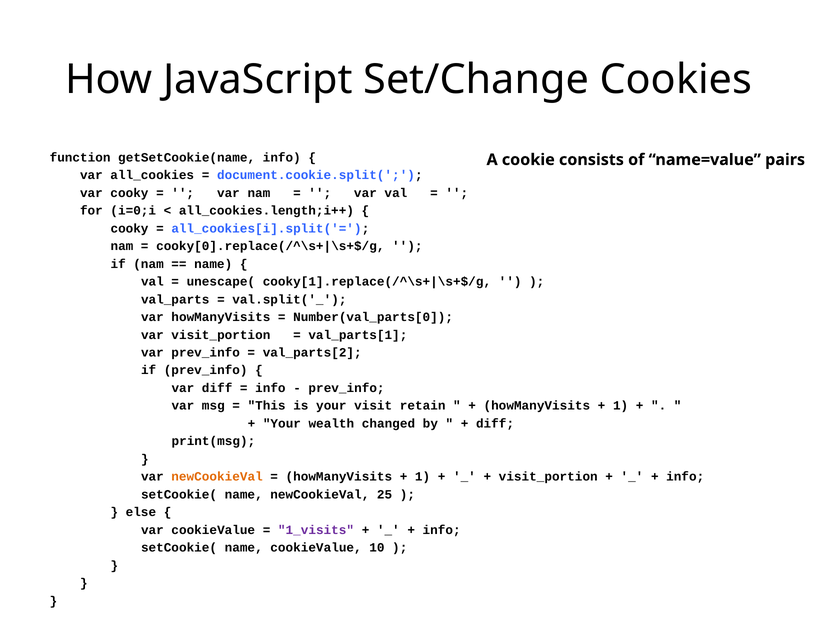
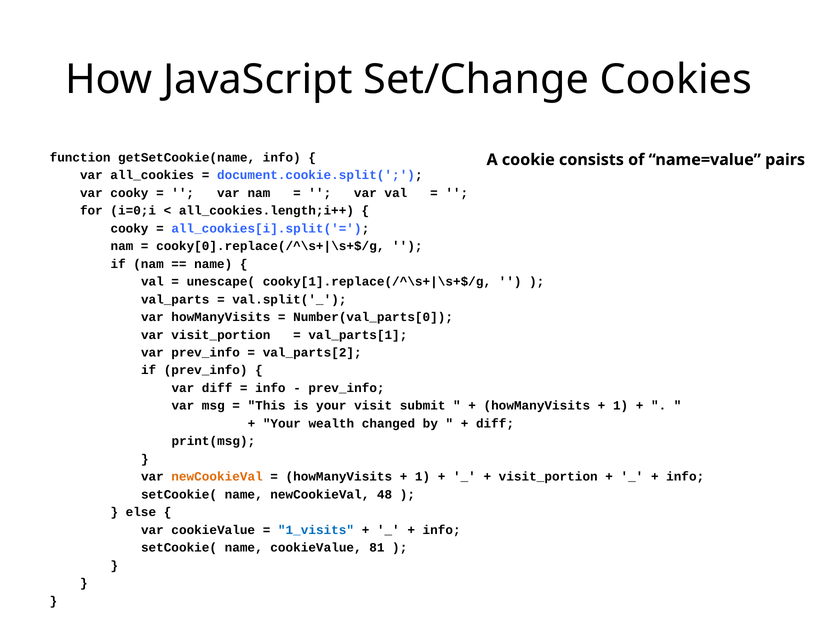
retain: retain -> submit
25: 25 -> 48
1_visits colour: purple -> blue
10: 10 -> 81
